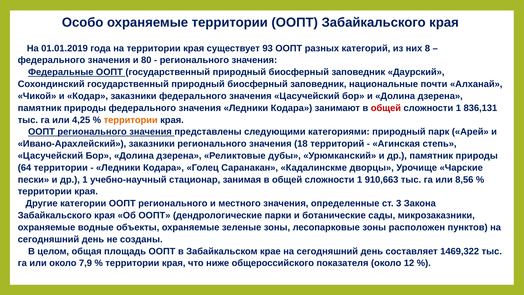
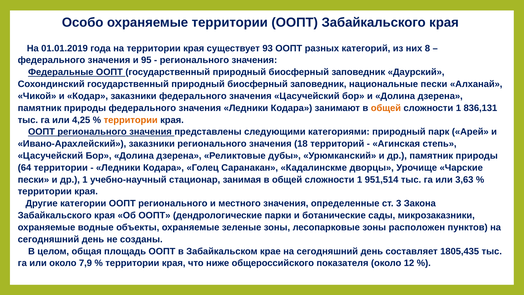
80: 80 -> 95
национальные почти: почти -> пески
общей at (386, 108) colour: red -> orange
910,663: 910,663 -> 951,514
8,56: 8,56 -> 3,63
1469,322: 1469,322 -> 1805,435
